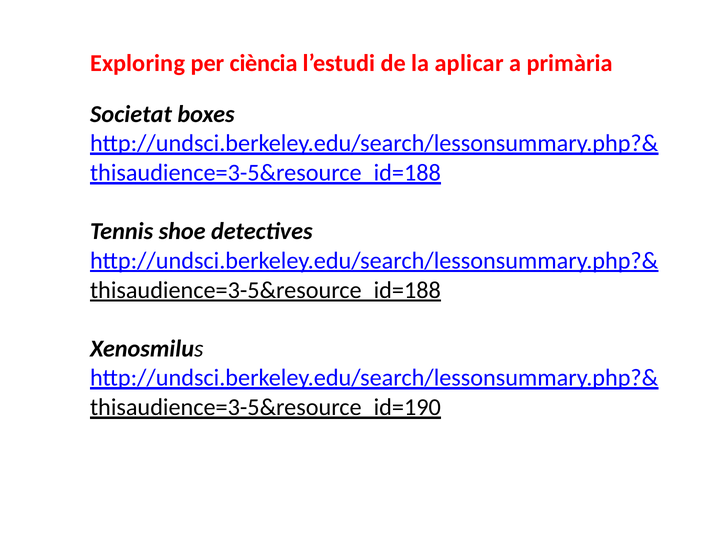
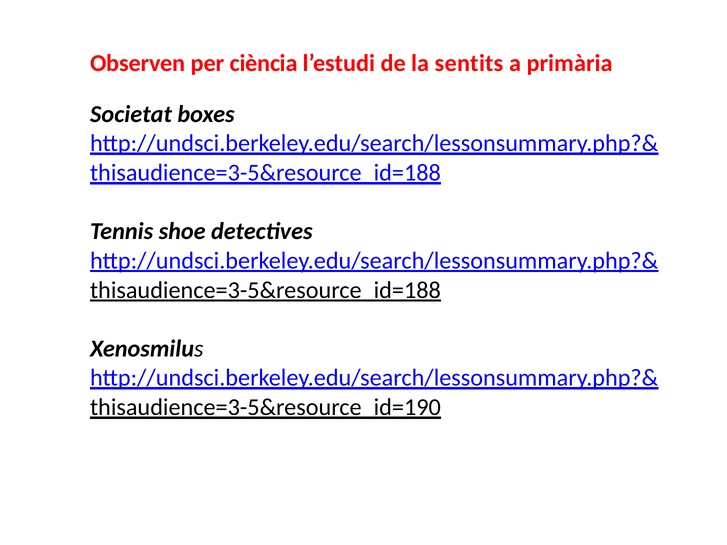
Exploring: Exploring -> Observen
aplicar: aplicar -> sentits
